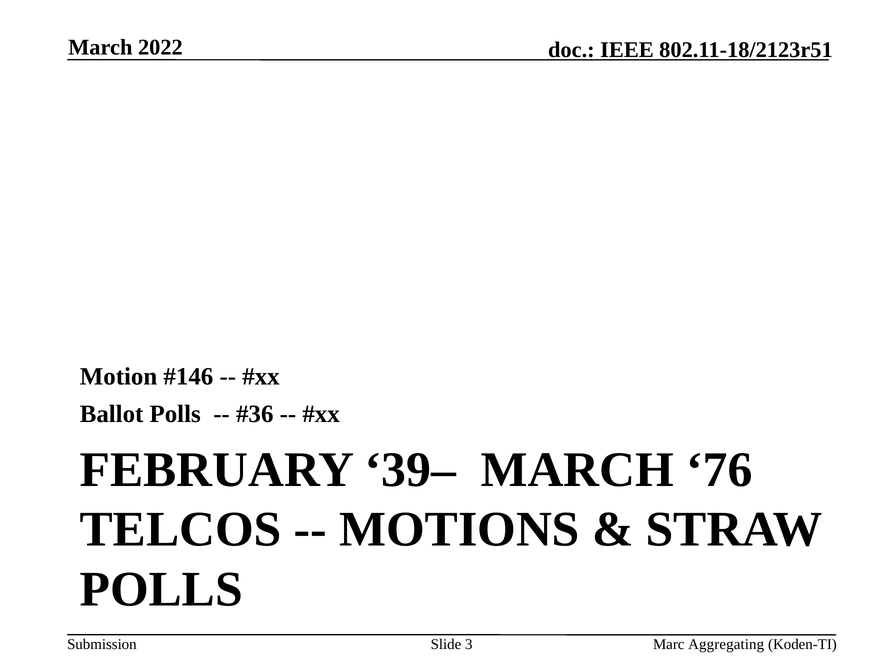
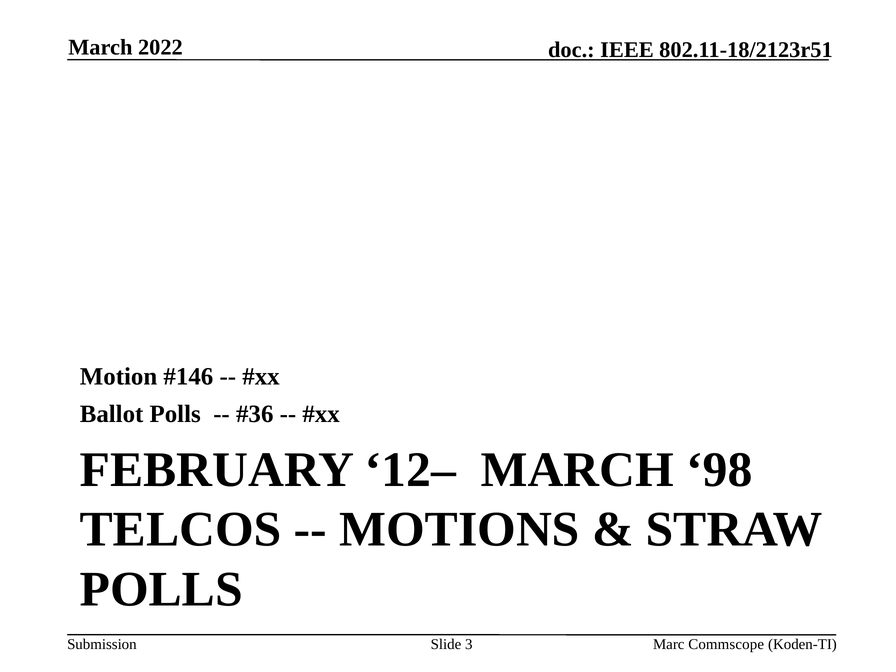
39–: 39– -> 12–
76: 76 -> 98
Aggregating: Aggregating -> Commscope
